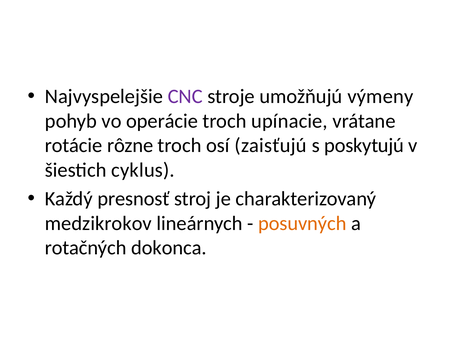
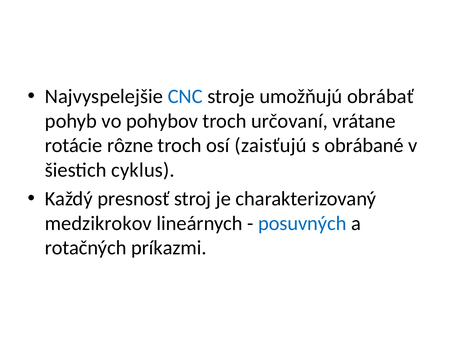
CNC colour: purple -> blue
výmeny: výmeny -> obrábať
operácie: operácie -> pohybov
upínacie: upínacie -> určovaní
poskytujú: poskytujú -> obrábané
posuvných colour: orange -> blue
dokonca: dokonca -> príkazmi
